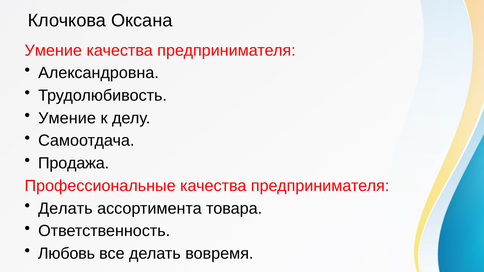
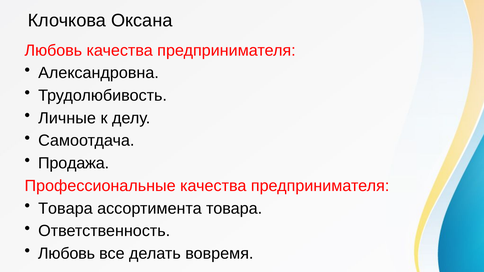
Умение at (53, 50): Умение -> Любовь
Умение at (67, 118): Умение -> Личные
Делать at (65, 209): Делать -> Товара
